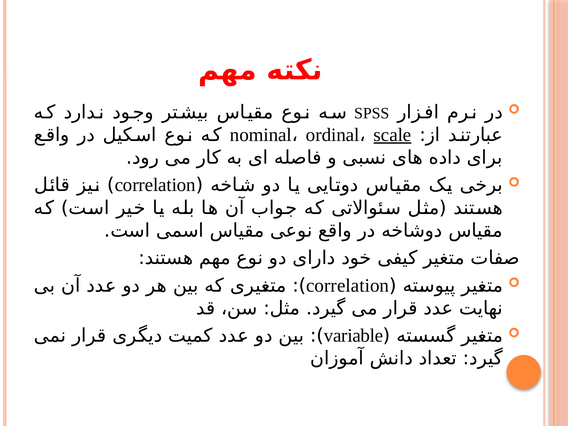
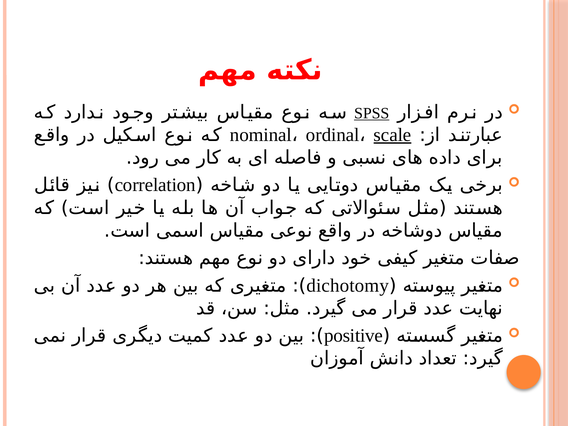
SPSS underline: none -> present
correlation at (348, 285): correlation -> dichotomy
variable: variable -> positive
